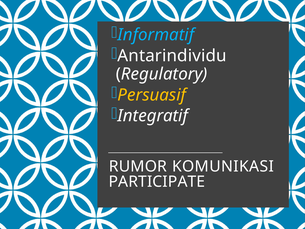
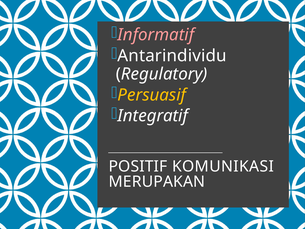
Informatif colour: light blue -> pink
RUMOR: RUMOR -> POSITIF
PARTICIPATE: PARTICIPATE -> MERUPAKAN
